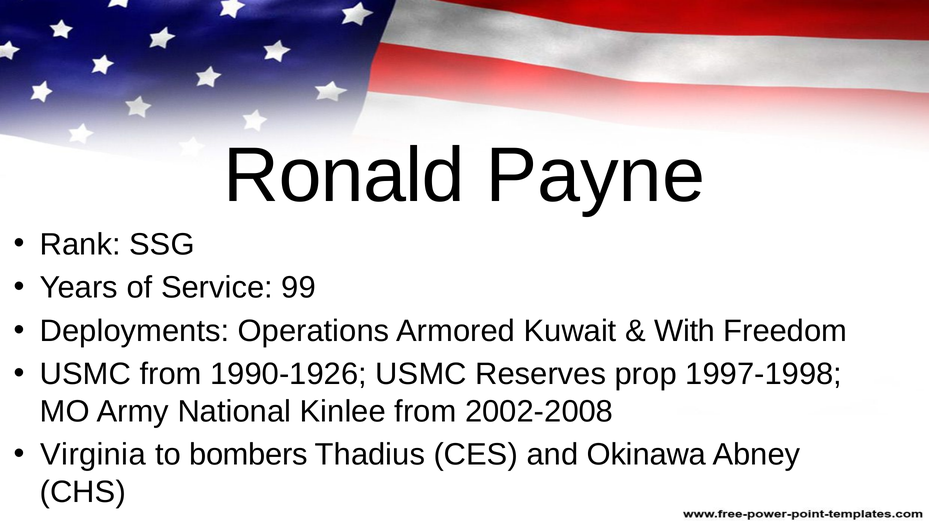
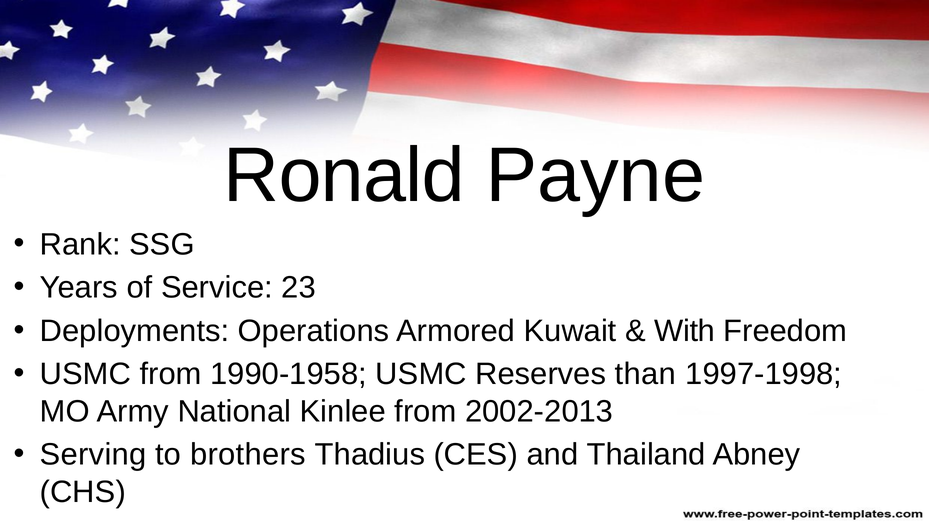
99: 99 -> 23
1990-1926: 1990-1926 -> 1990-1958
prop: prop -> than
2002-2008: 2002-2008 -> 2002-2013
Virginia: Virginia -> Serving
bombers: bombers -> brothers
Okinawa: Okinawa -> Thailand
